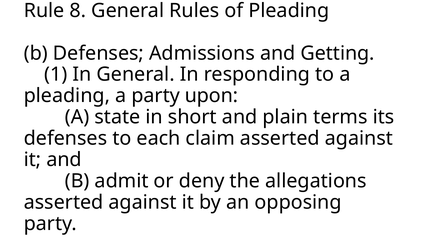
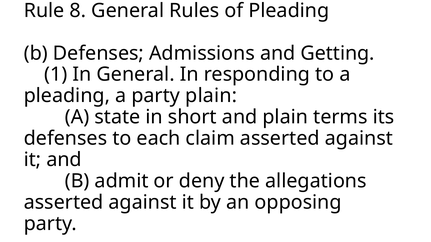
party upon: upon -> plain
